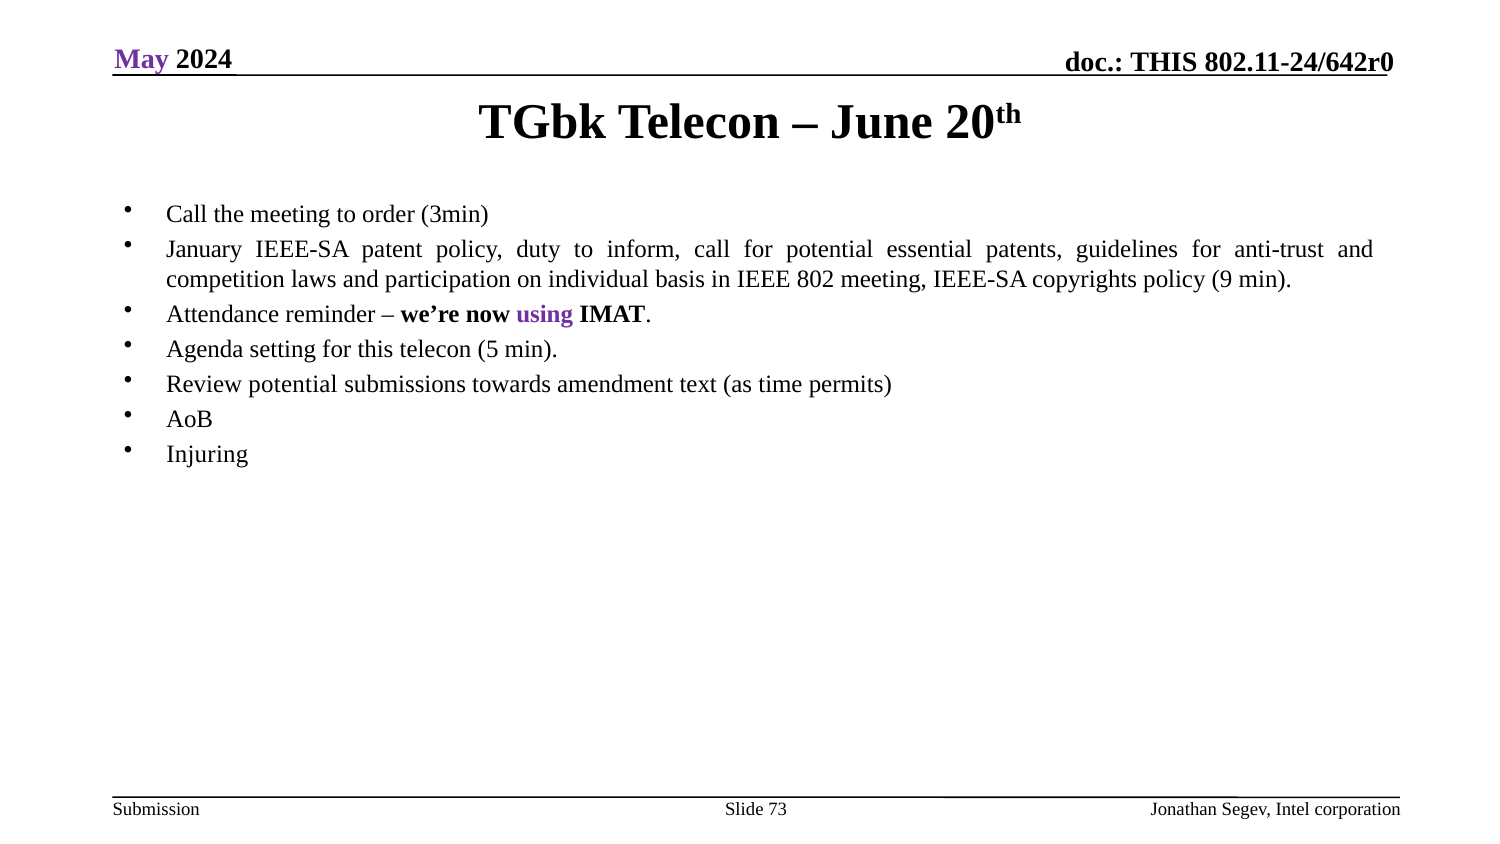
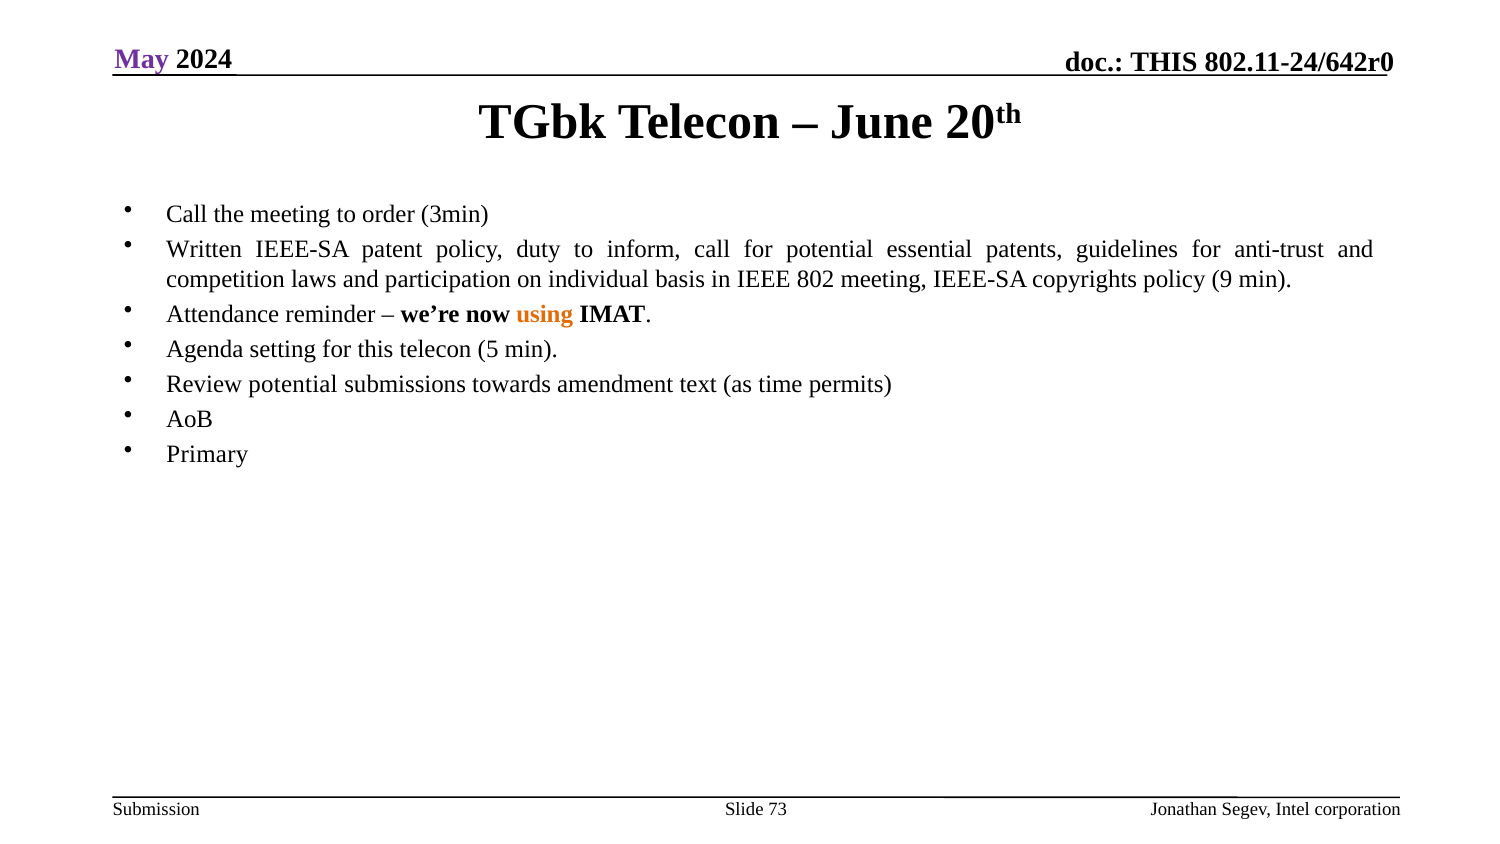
January: January -> Written
using colour: purple -> orange
Injuring: Injuring -> Primary
